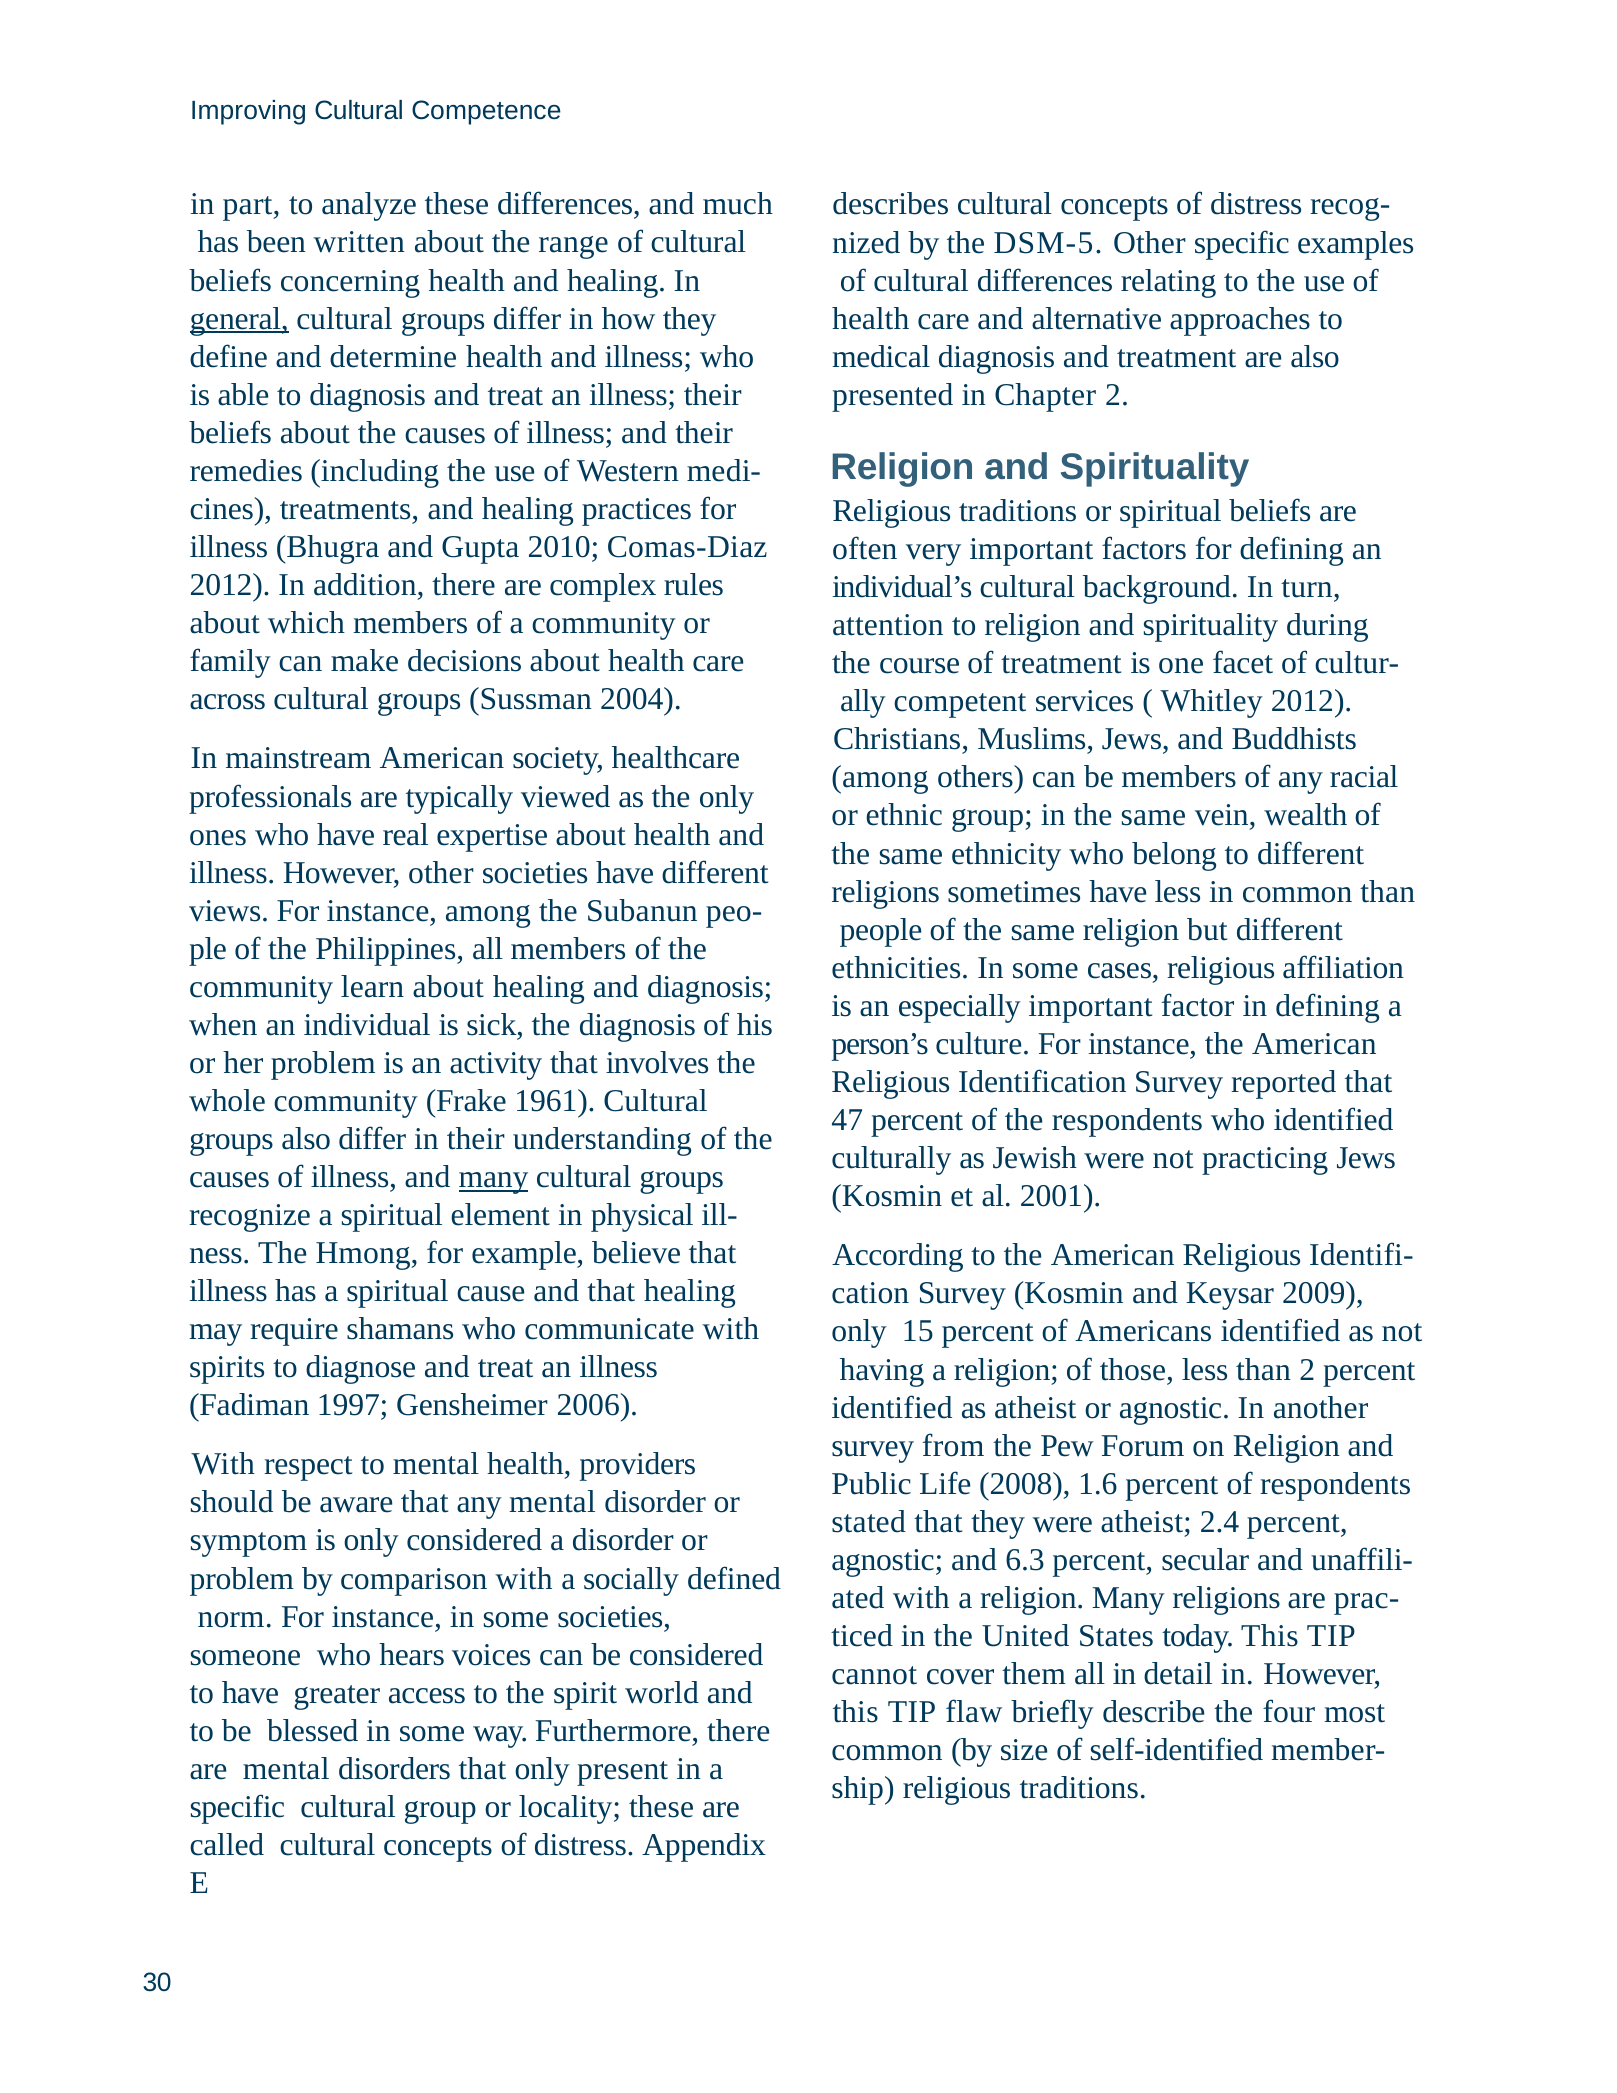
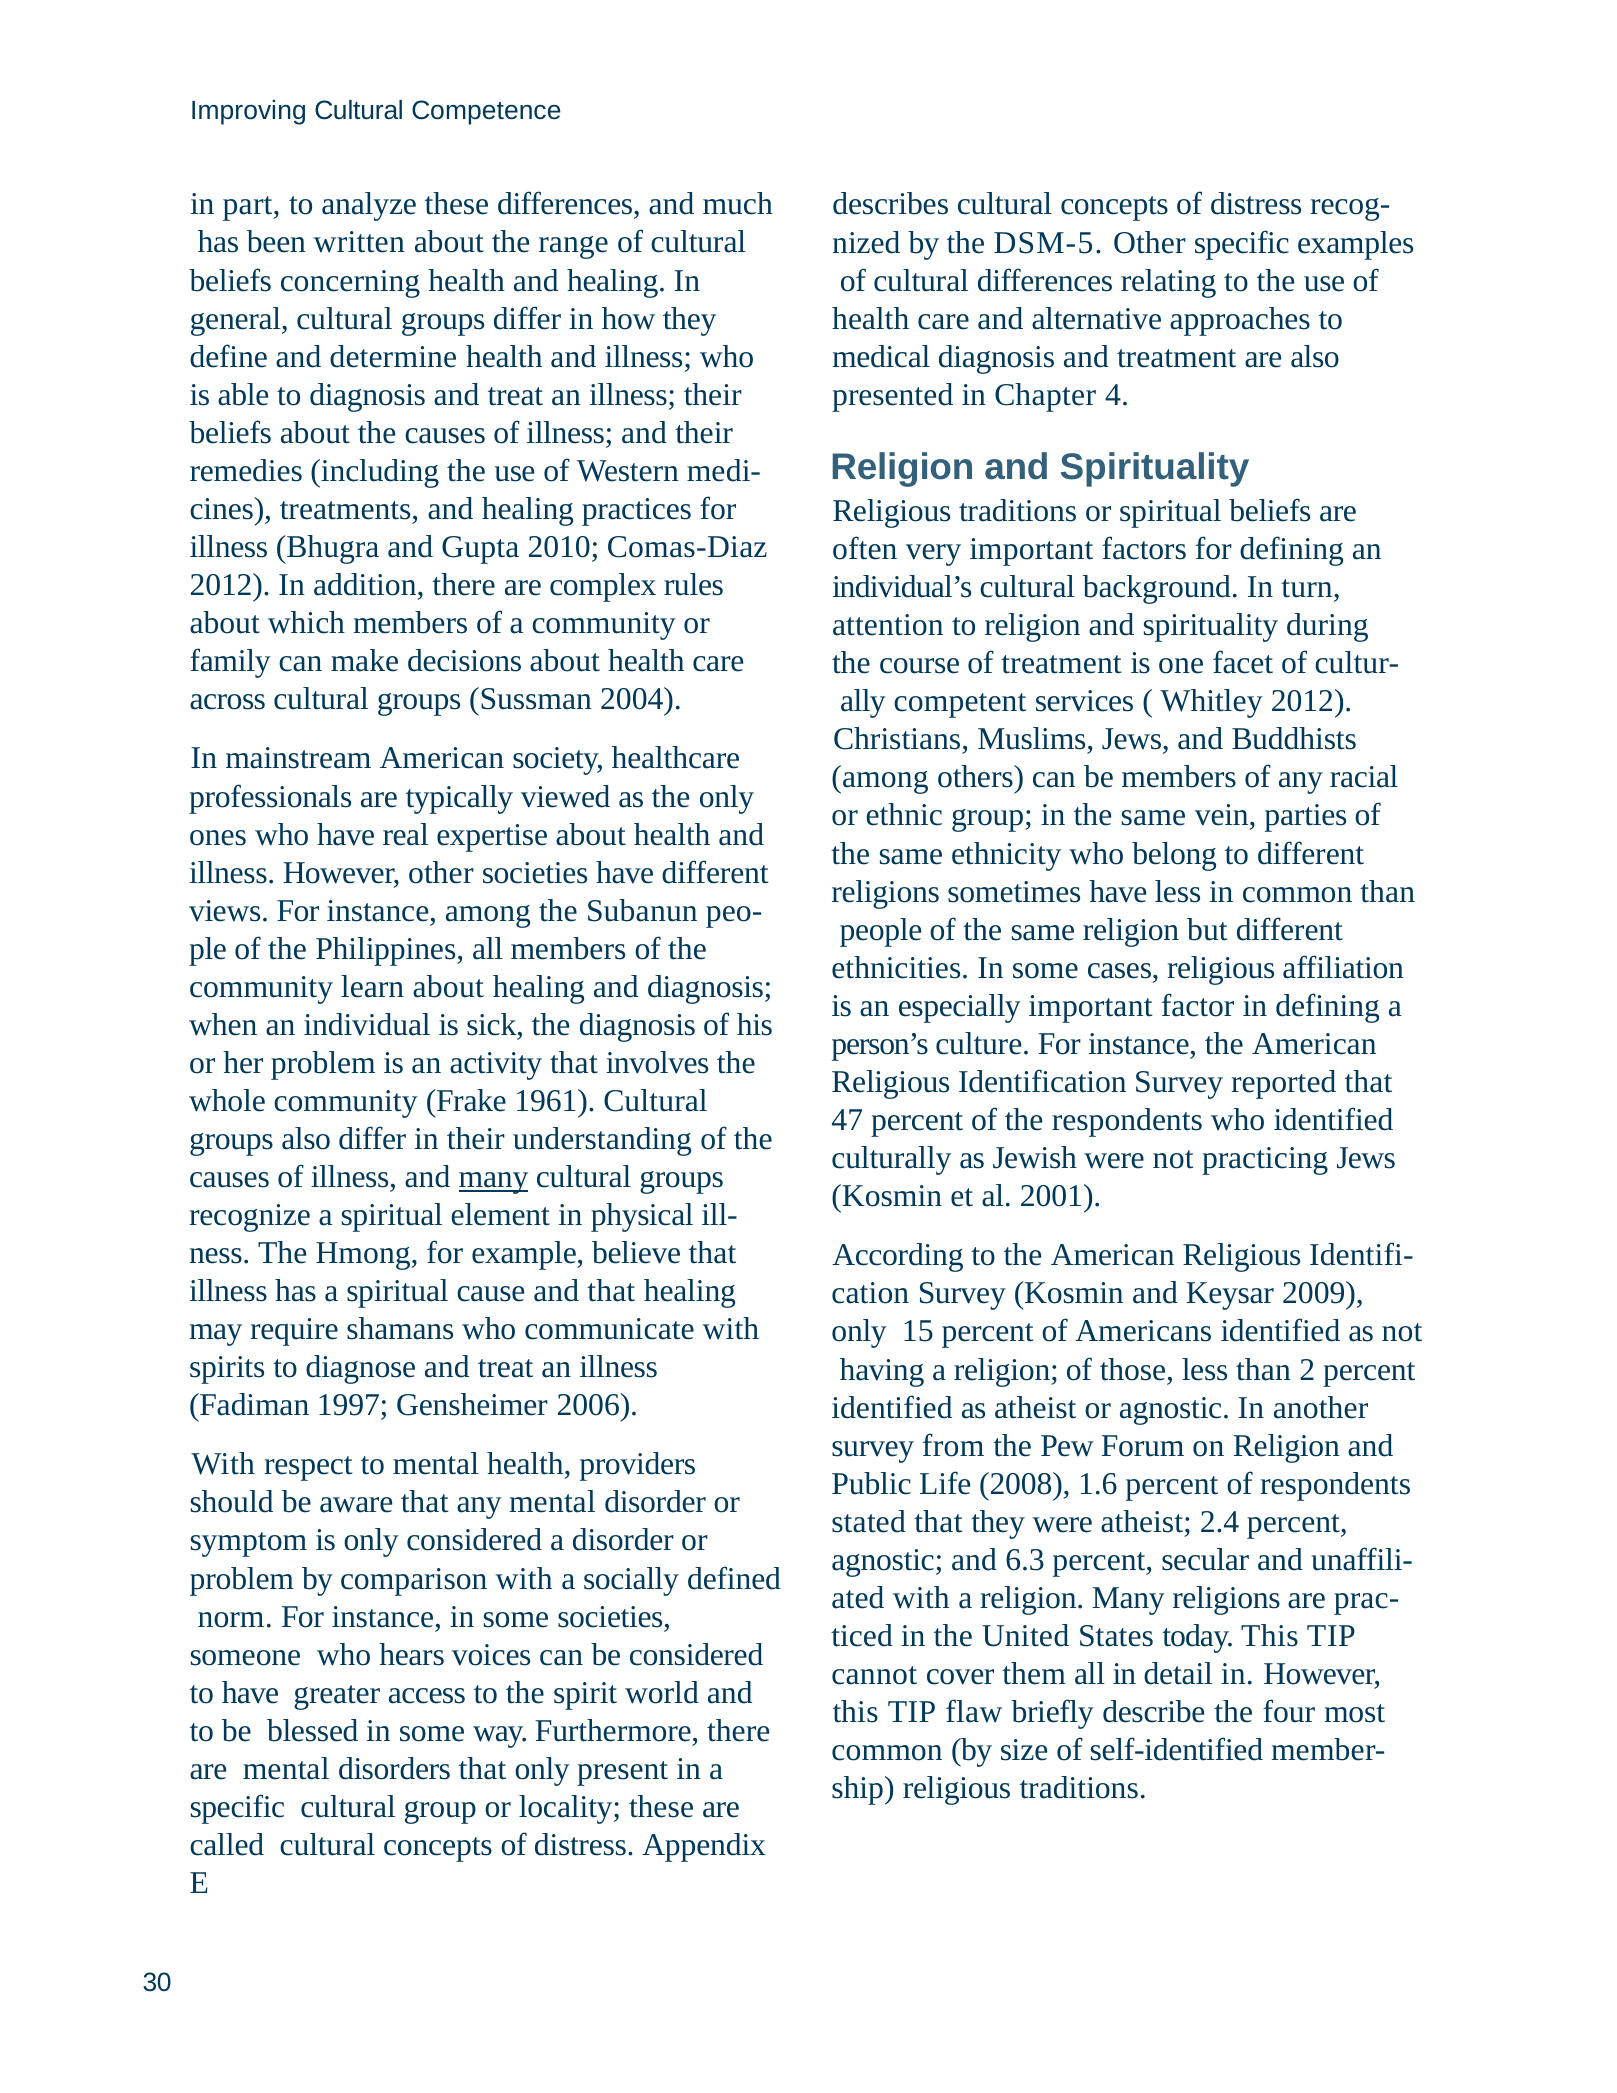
general underline: present -> none
Chapter 2: 2 -> 4
wealth: wealth -> parties
